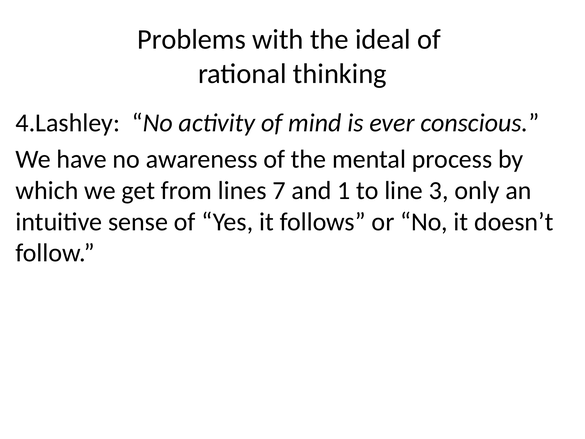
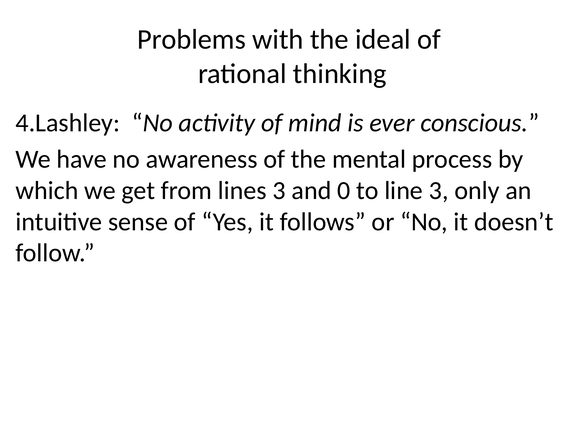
lines 7: 7 -> 3
1: 1 -> 0
